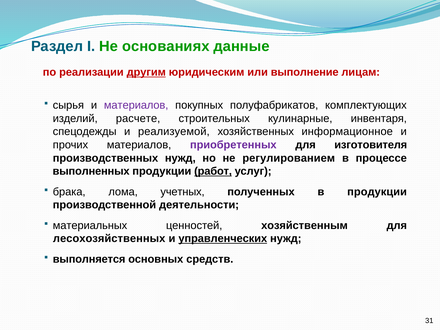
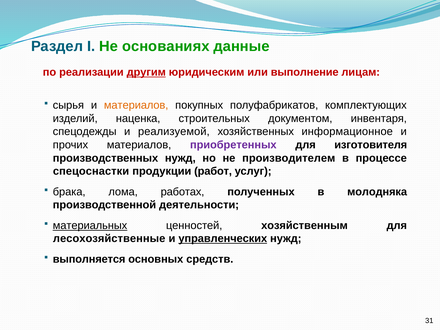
материалов at (136, 105) colour: purple -> orange
расчете: расчете -> наценка
кулинарные: кулинарные -> документом
регулированием: регулированием -> производителем
выполненных: выполненных -> спецоснастки
работ underline: present -> none
учетных: учетных -> работах
в продукции: продукции -> молодняка
материальных underline: none -> present
лесохозяйственных: лесохозяйственных -> лесохозяйственные
